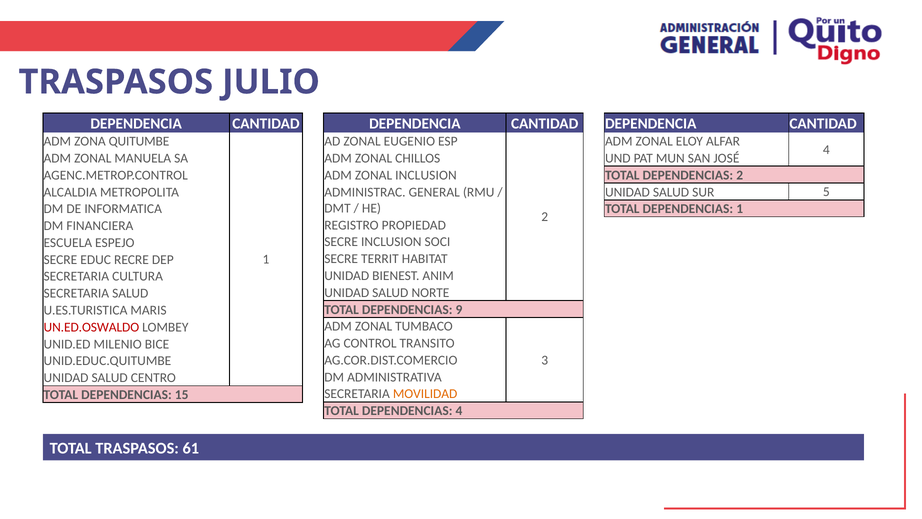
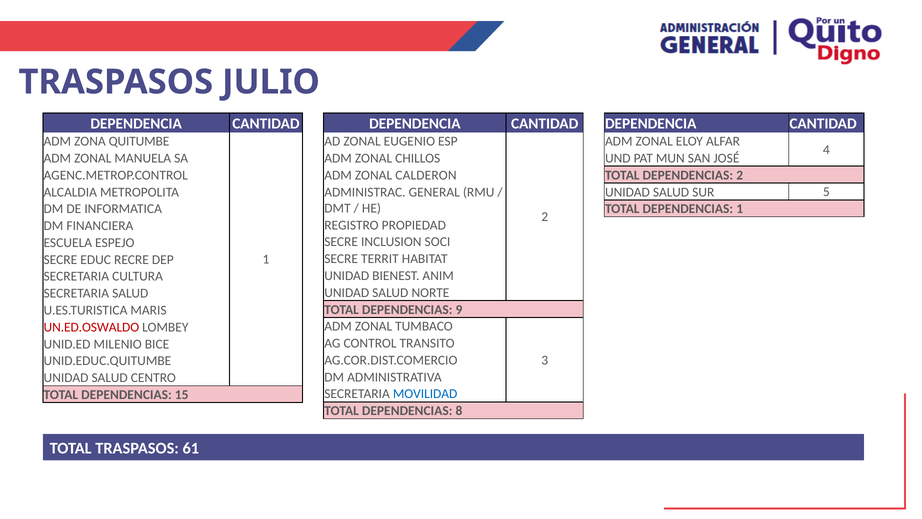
ZONAL INCLUSION: INCLUSION -> CALDERON
MOVILIDAD colour: orange -> blue
DEPENDENCIAS 4: 4 -> 8
